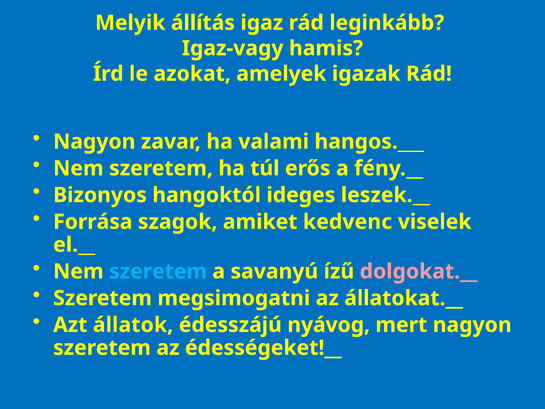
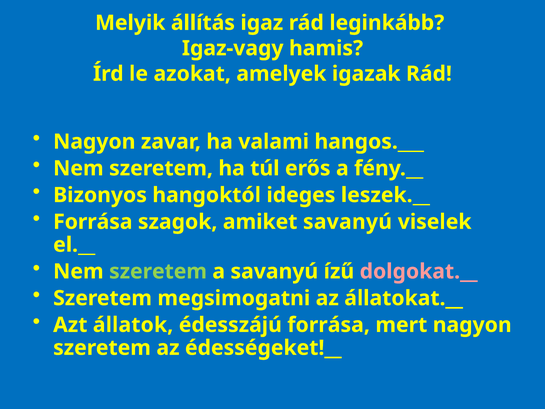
amiket kedvenc: kedvenc -> savanyú
szeretem at (158, 271) colour: light blue -> light green
édesszájú nyávog: nyávog -> forrása
